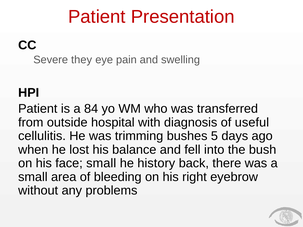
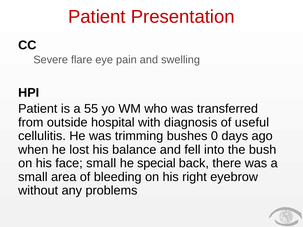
they: they -> flare
84: 84 -> 55
5: 5 -> 0
history: history -> special
